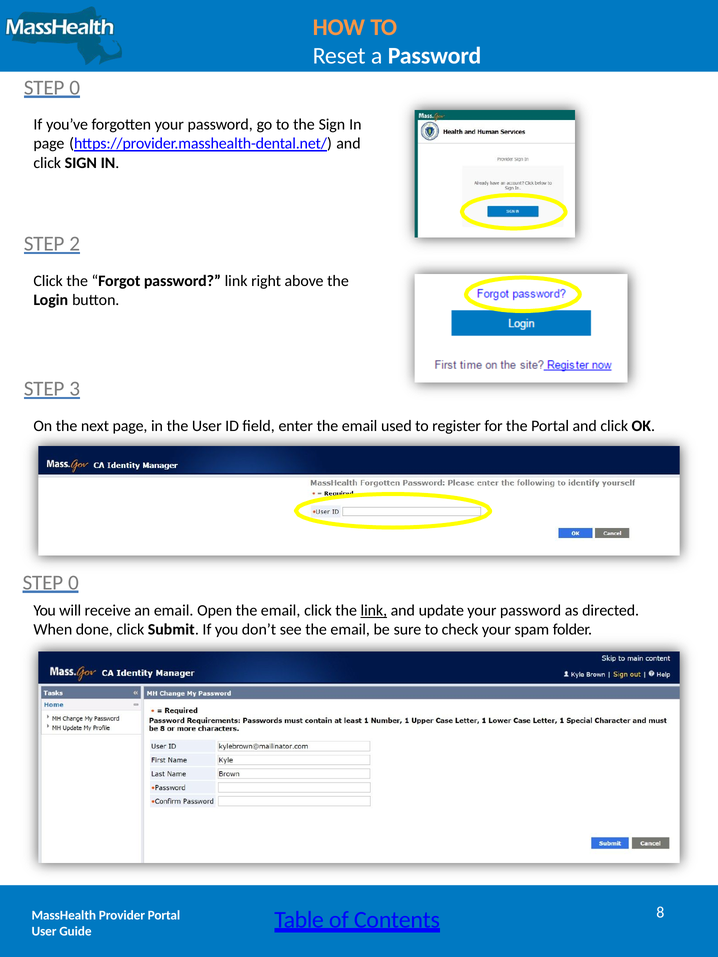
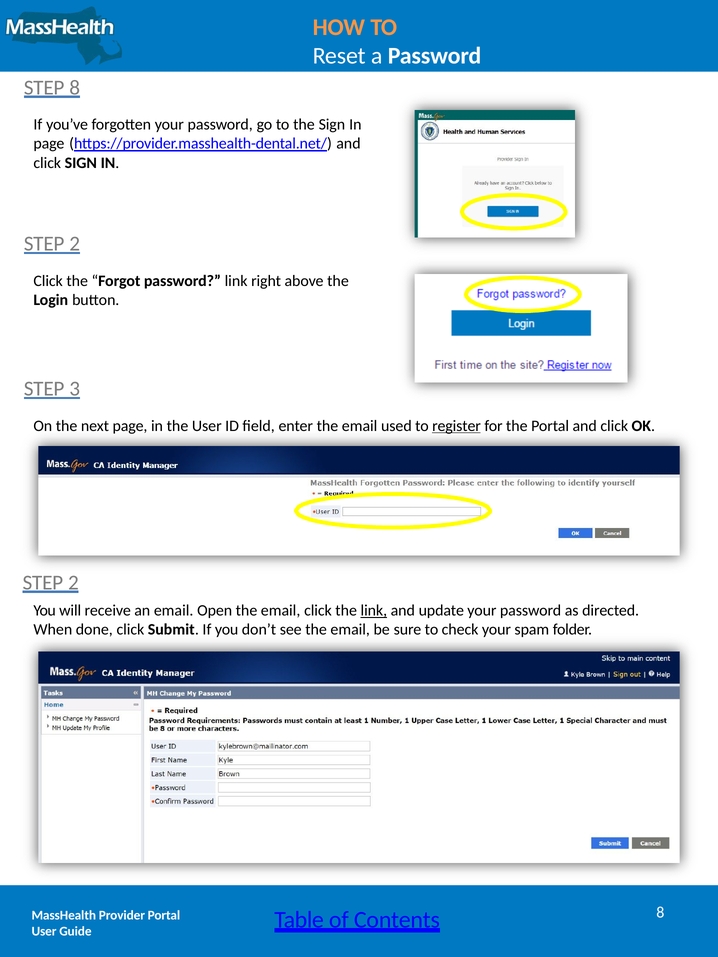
0 at (75, 88): 0 -> 8
register underline: none -> present
0 at (73, 583): 0 -> 2
